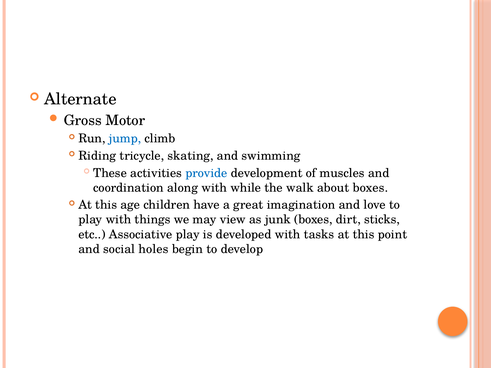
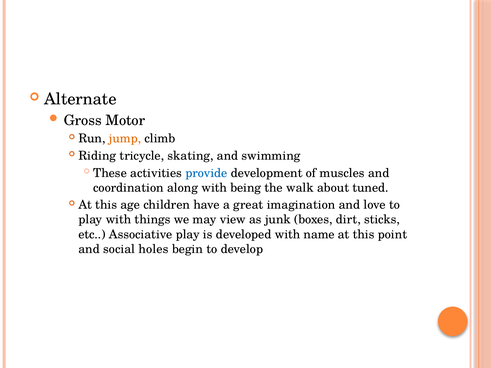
jump colour: blue -> orange
while: while -> being
about boxes: boxes -> tuned
tasks: tasks -> name
